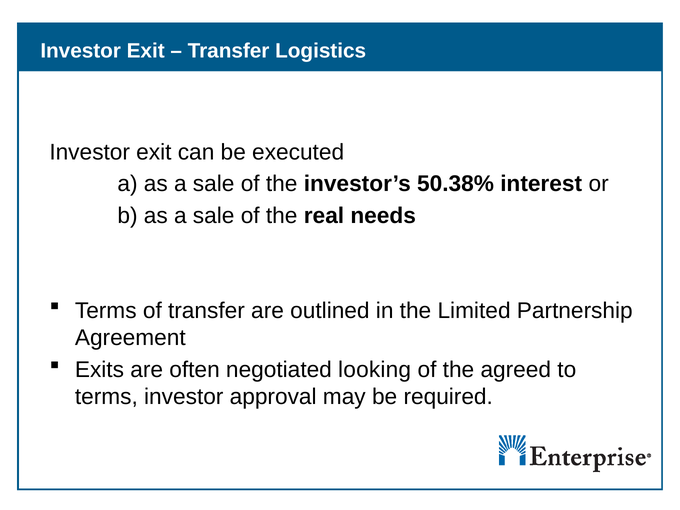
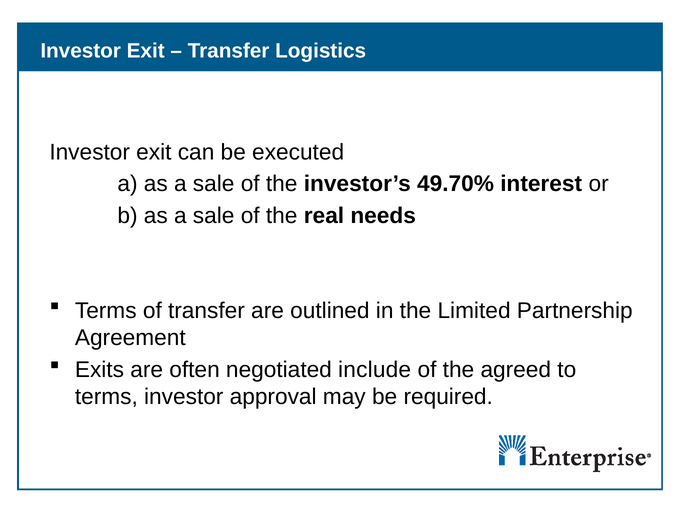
50.38%: 50.38% -> 49.70%
looking: looking -> include
